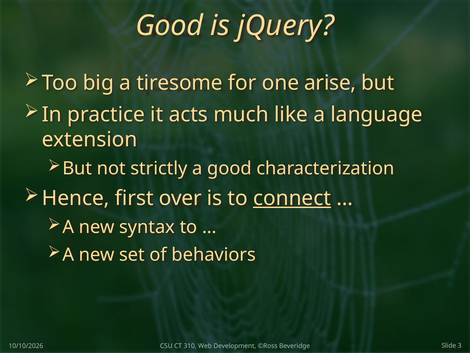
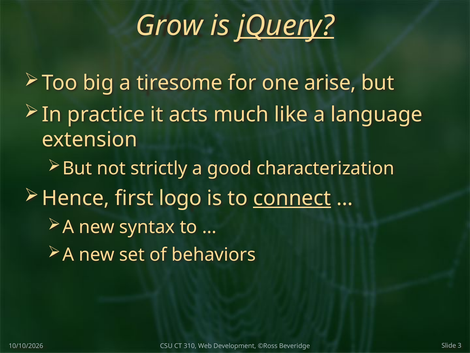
Good at (169, 26): Good -> Grow
jQuery underline: none -> present
over: over -> logo
